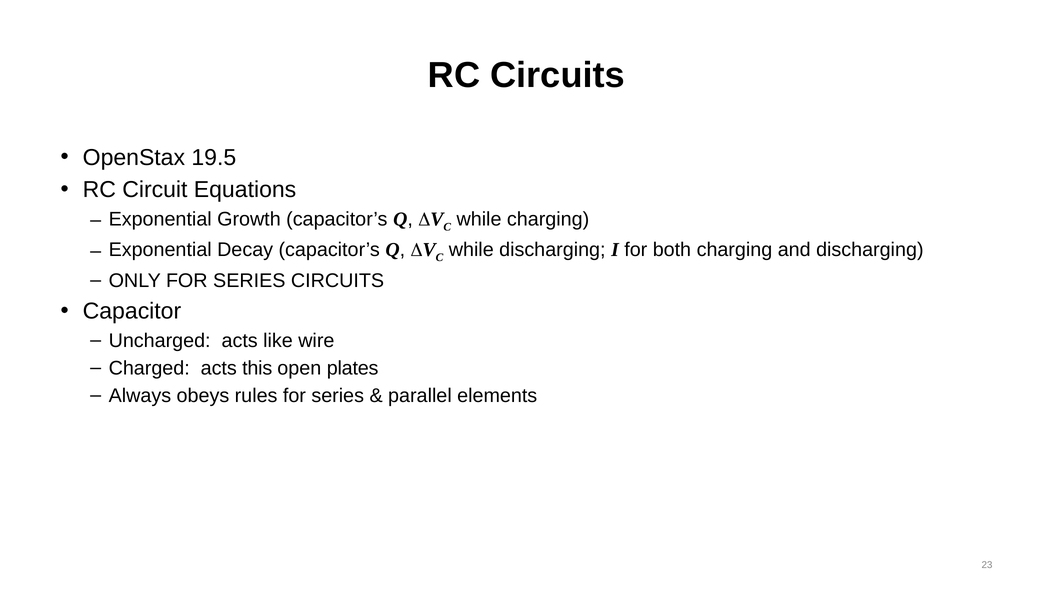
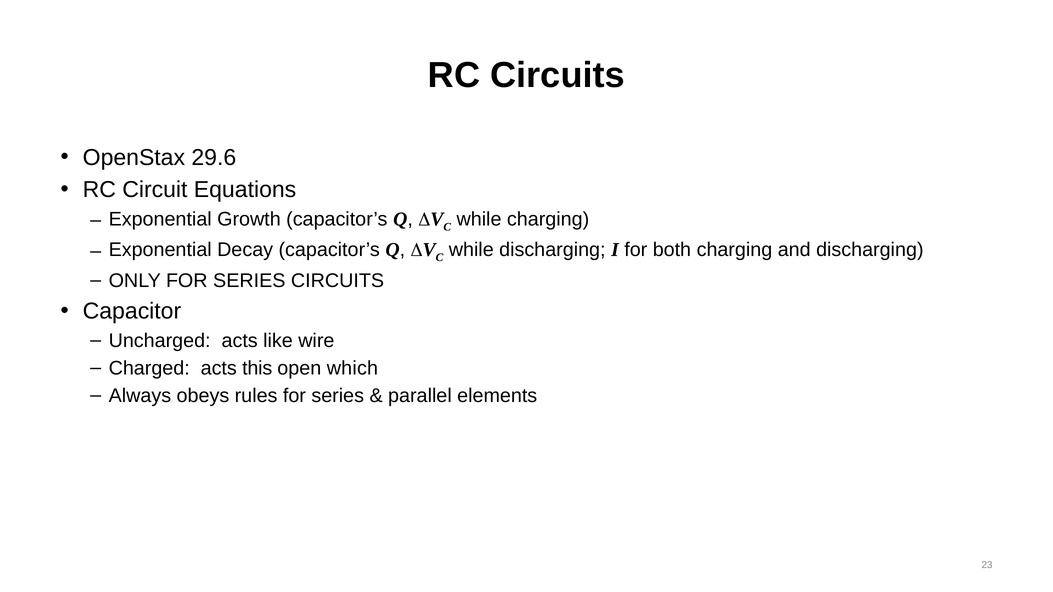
19.5: 19.5 -> 29.6
plates: plates -> which
